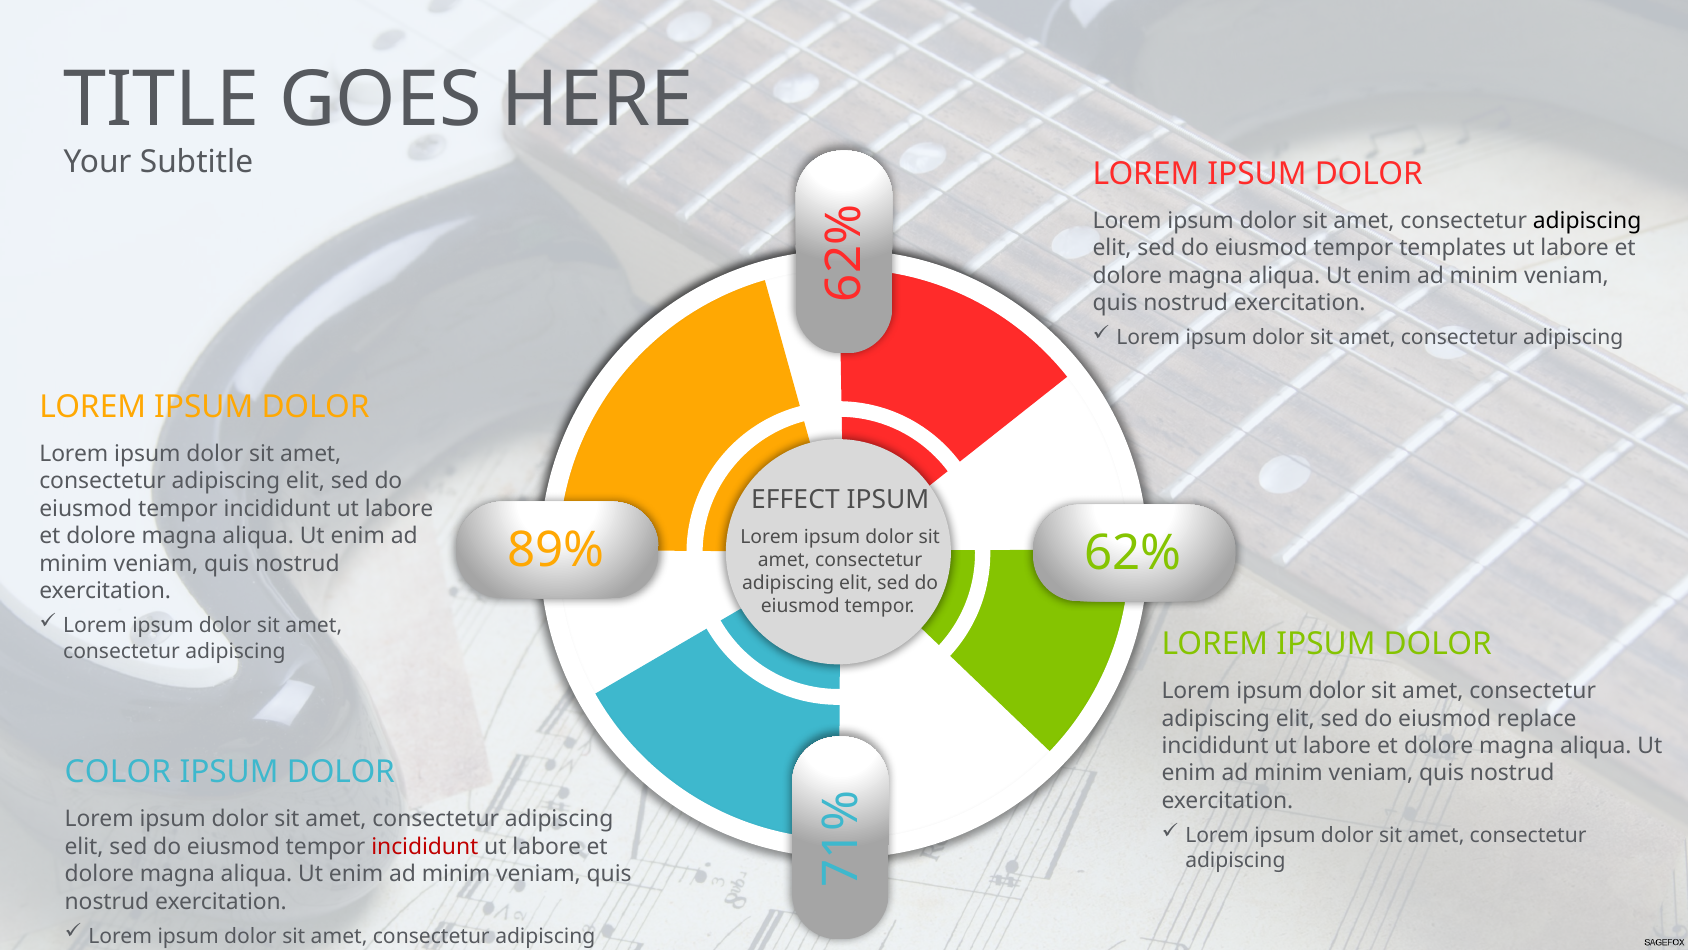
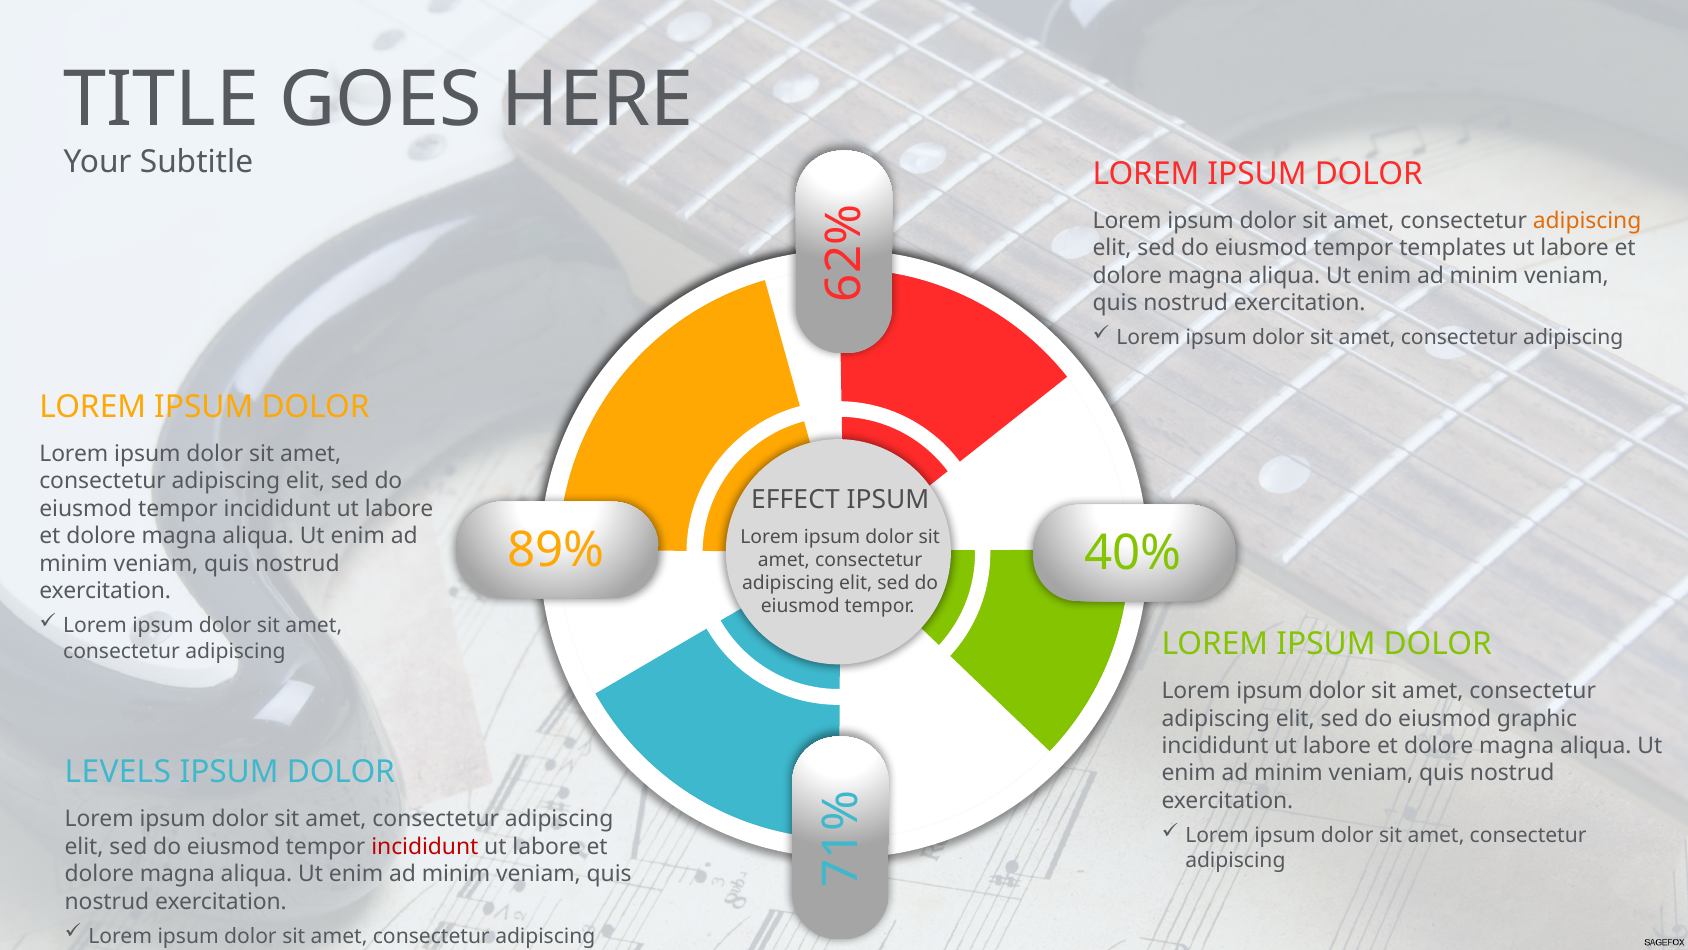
adipiscing at (1587, 221) colour: black -> orange
62%: 62% -> 40%
replace: replace -> graphic
COLOR: COLOR -> LEVELS
